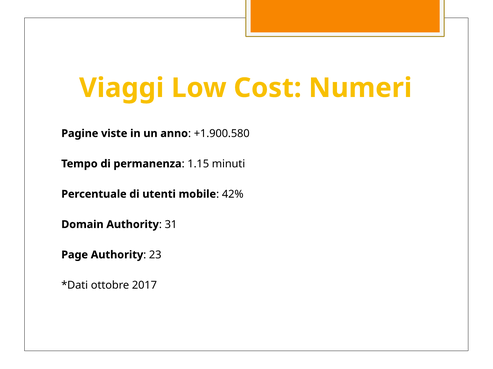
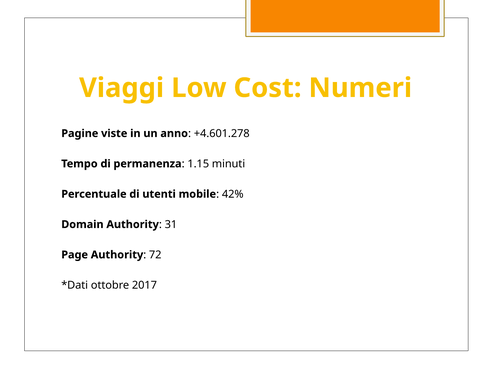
+1.900.580: +1.900.580 -> +4.601.278
23: 23 -> 72
